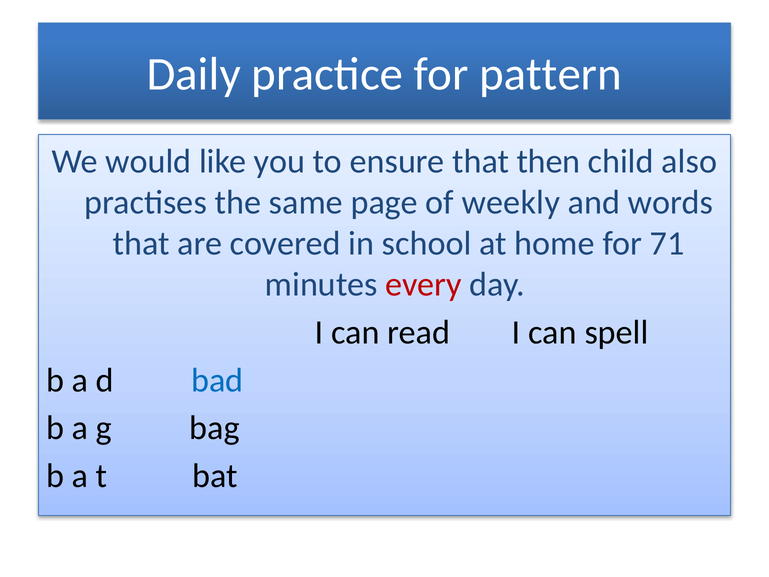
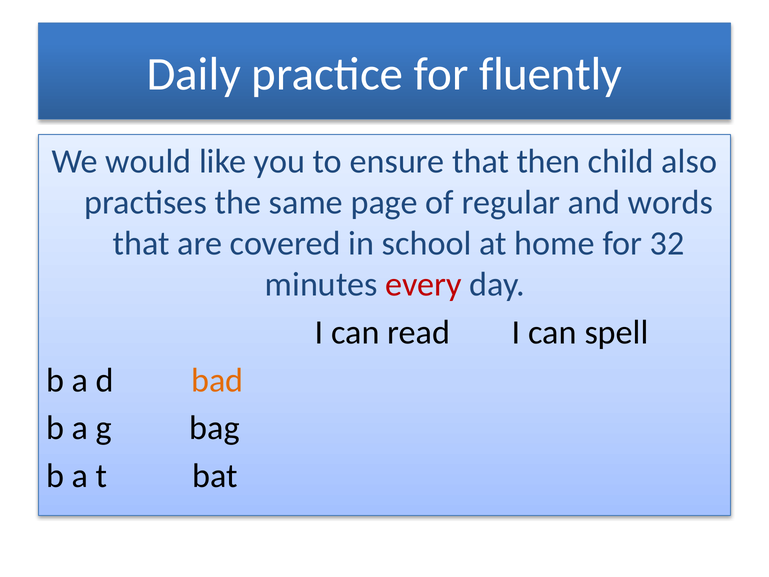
pattern: pattern -> fluently
weekly: weekly -> regular
71: 71 -> 32
bad colour: blue -> orange
